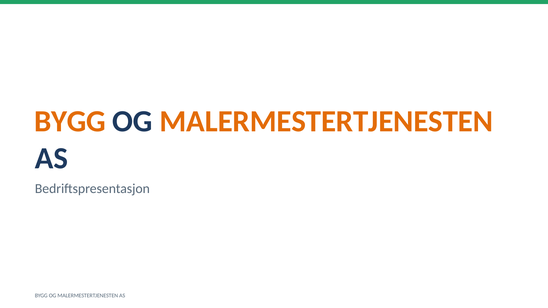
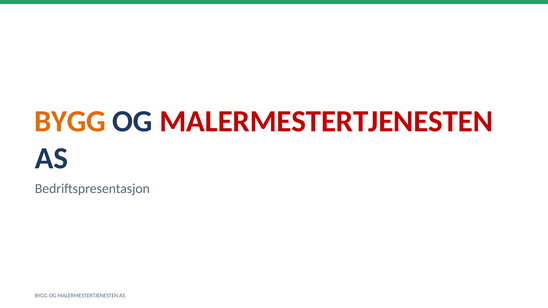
MALERMESTERTJENESTEN at (326, 122) colour: orange -> red
